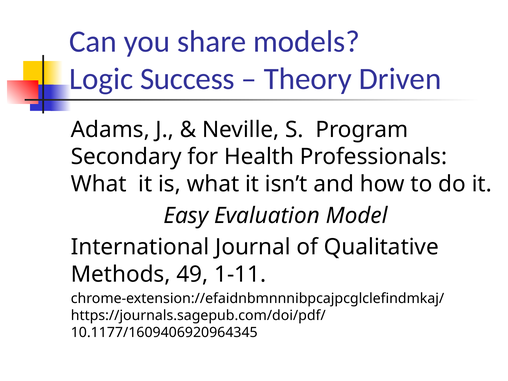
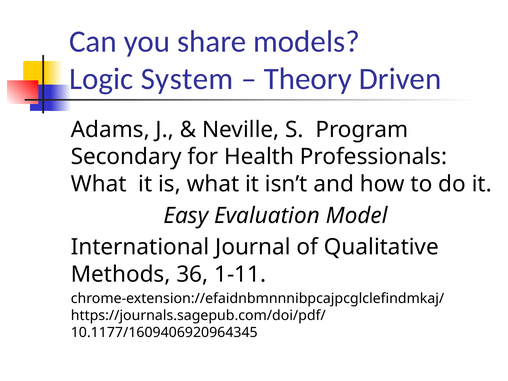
Success: Success -> System
49: 49 -> 36
